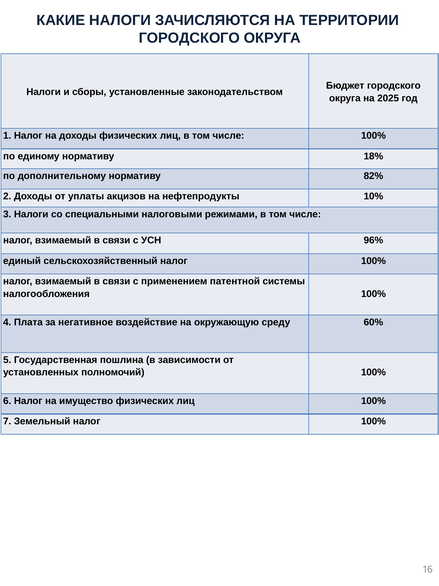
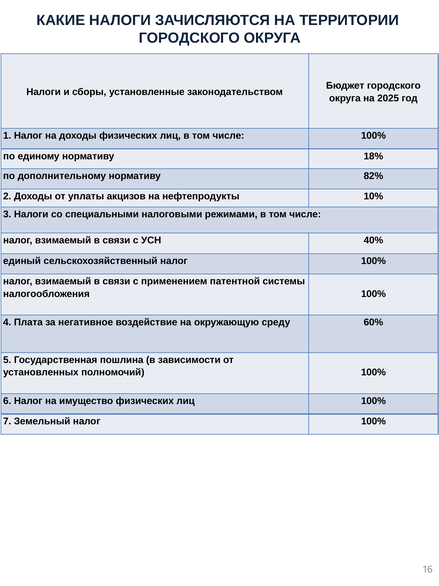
96%: 96% -> 40%
